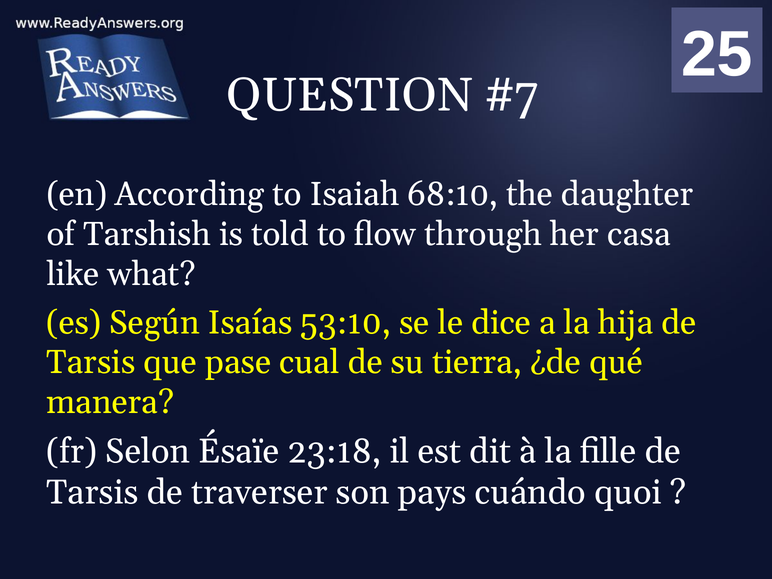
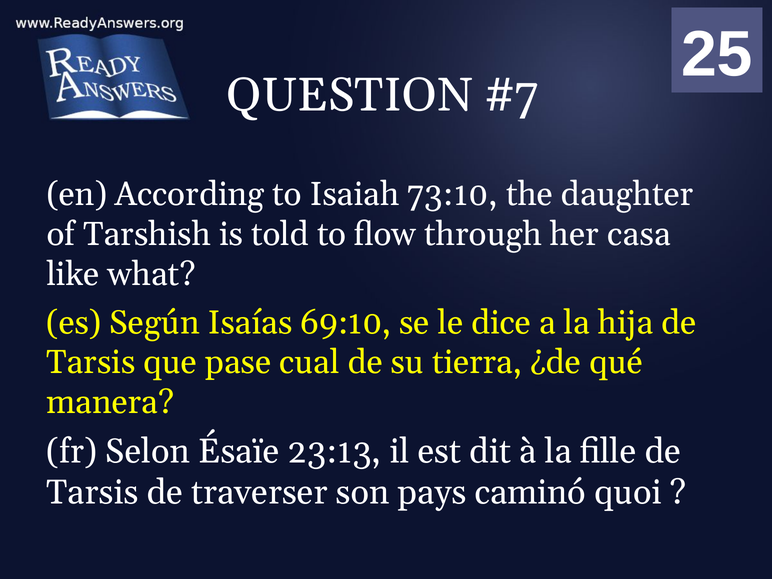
68:10: 68:10 -> 73:10
53:10: 53:10 -> 69:10
23:18: 23:18 -> 23:13
cuándo: cuándo -> caminó
